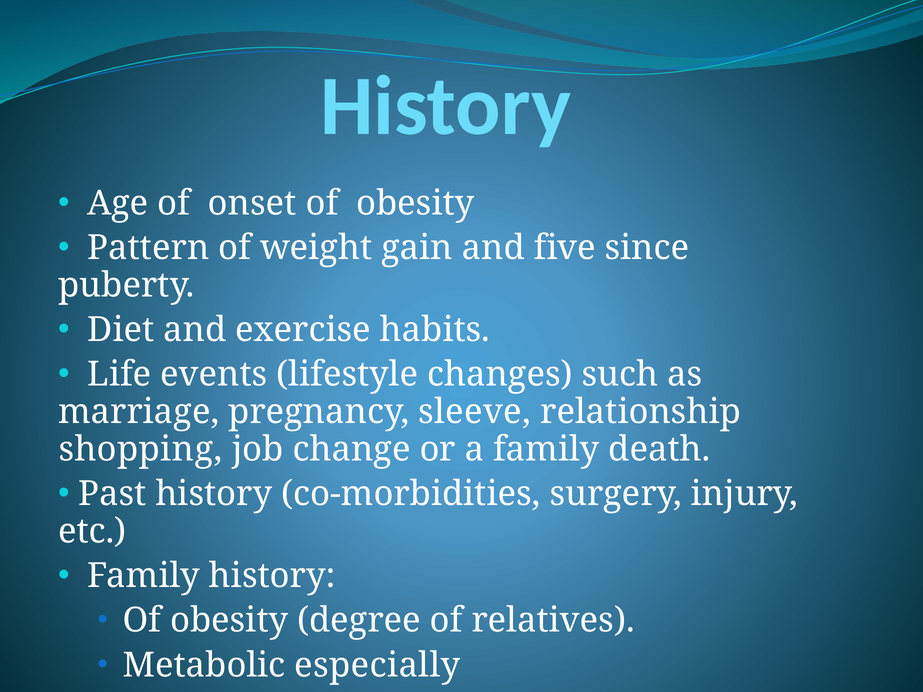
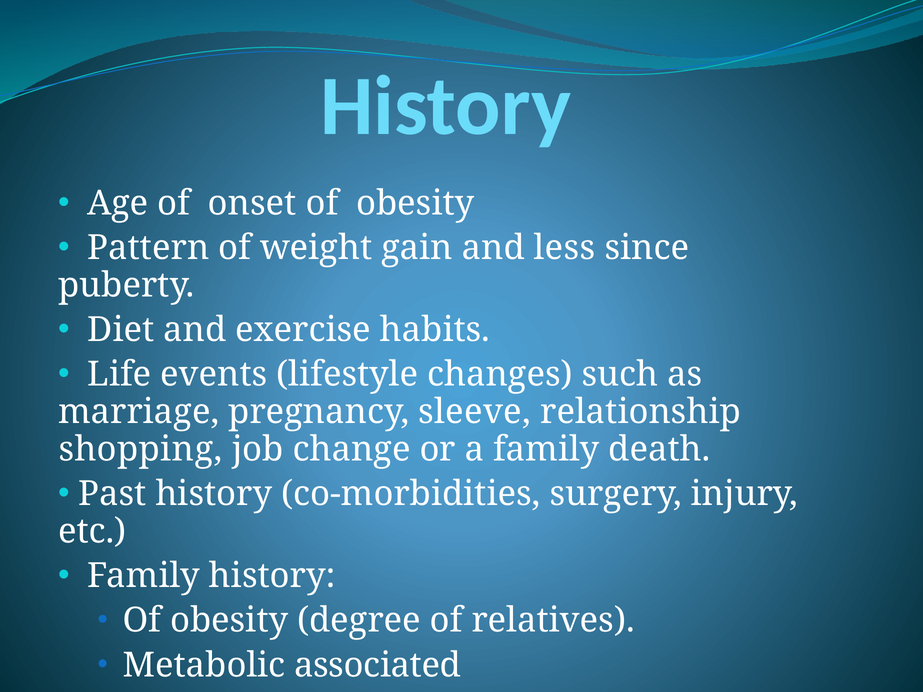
five: five -> less
especially: especially -> associated
